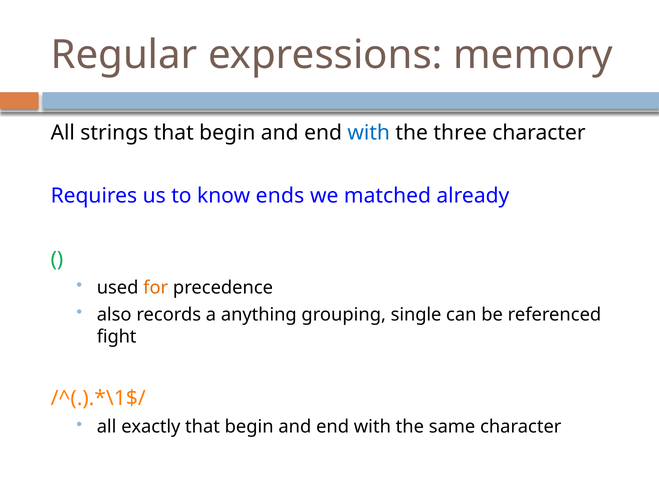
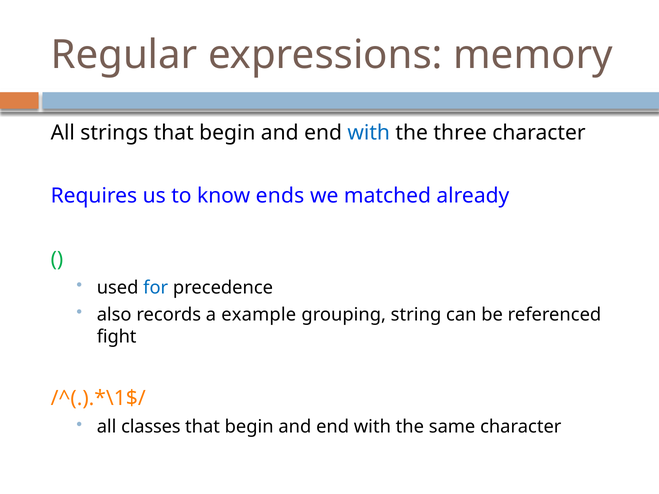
for colour: orange -> blue
anything: anything -> example
single: single -> string
exactly: exactly -> classes
